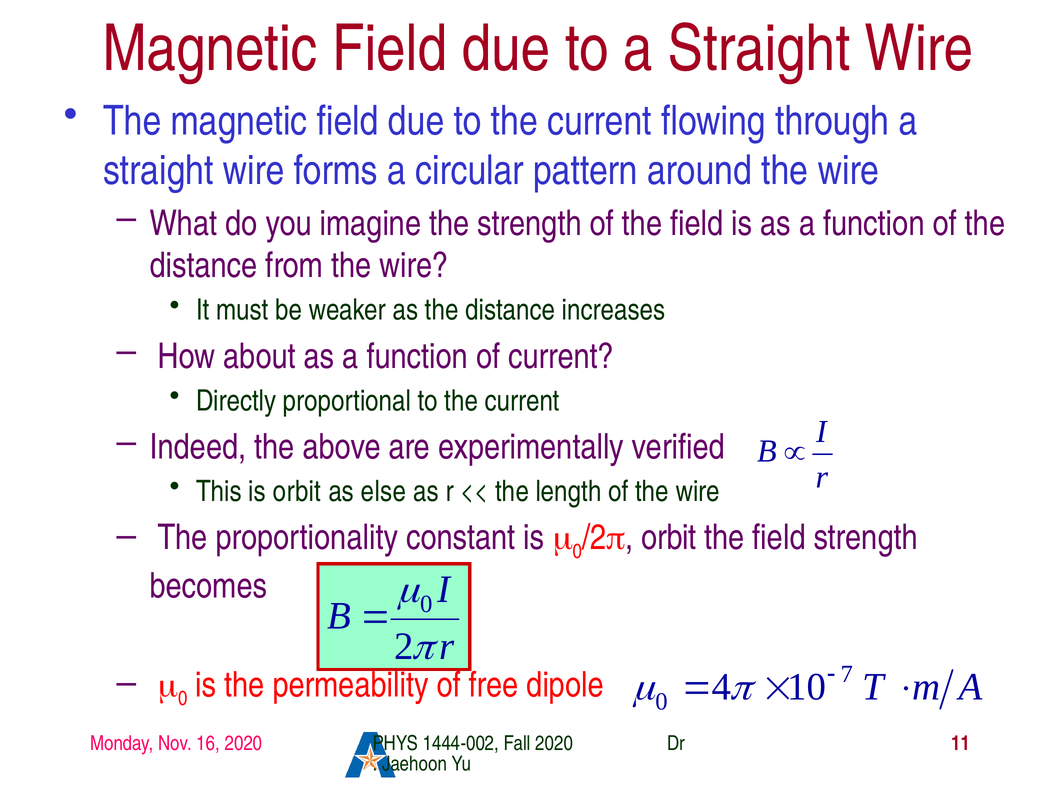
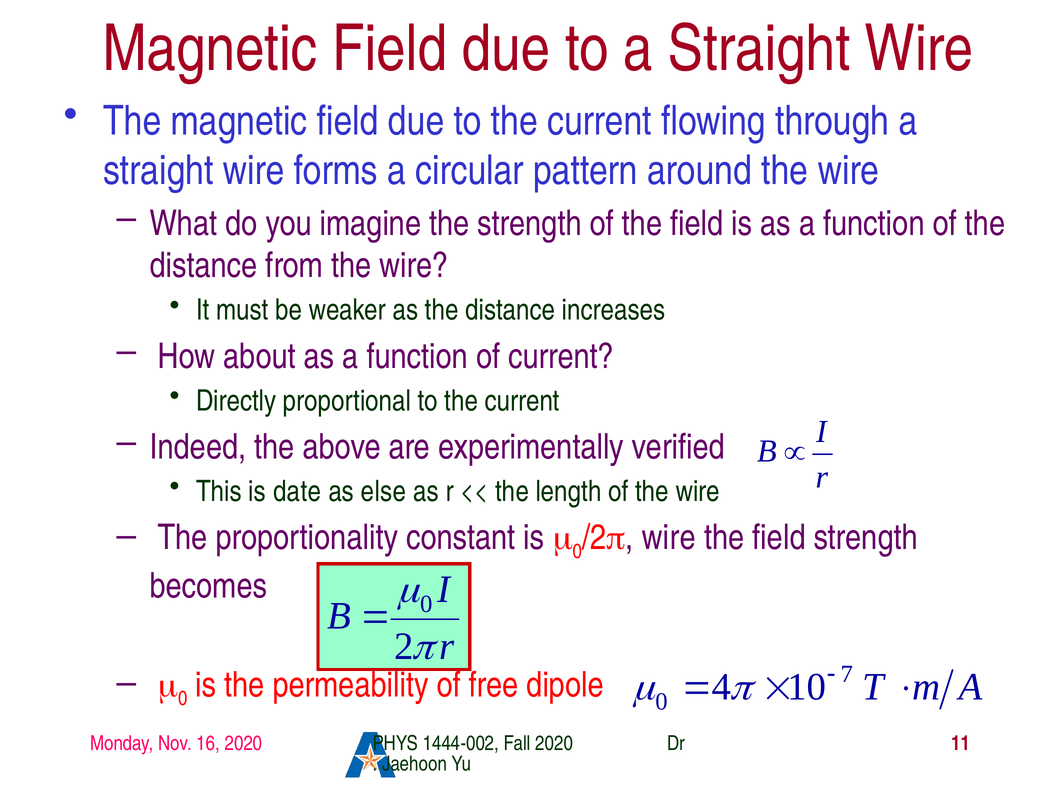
is orbit: orbit -> date
orbit at (669, 538): orbit -> wire
